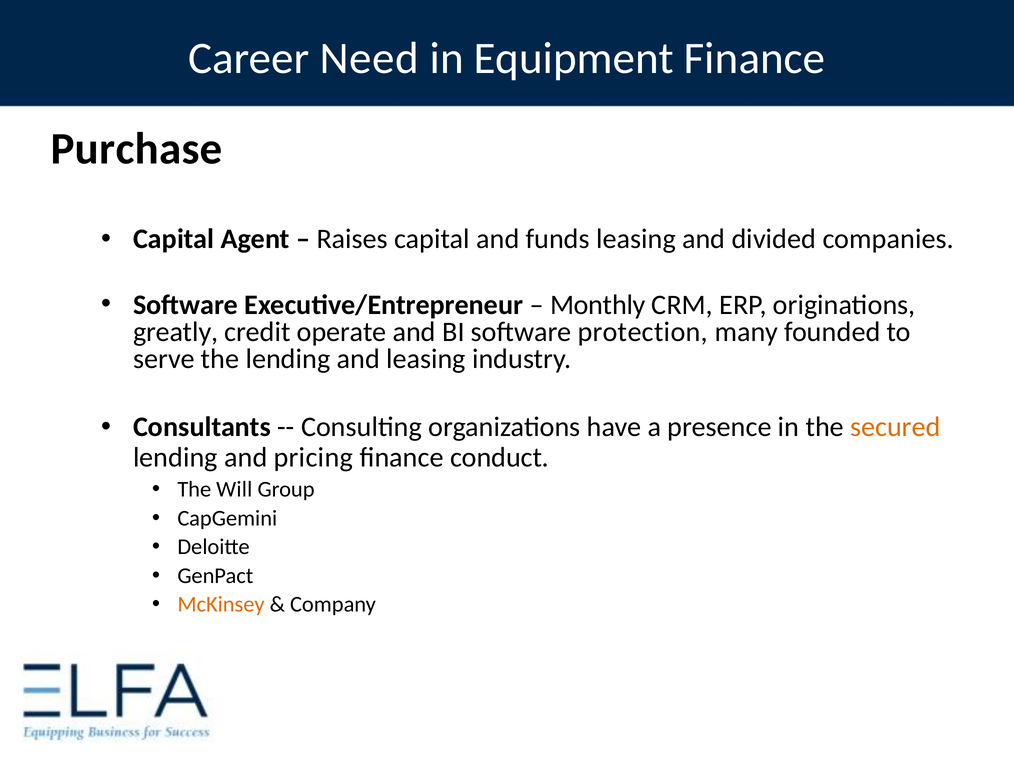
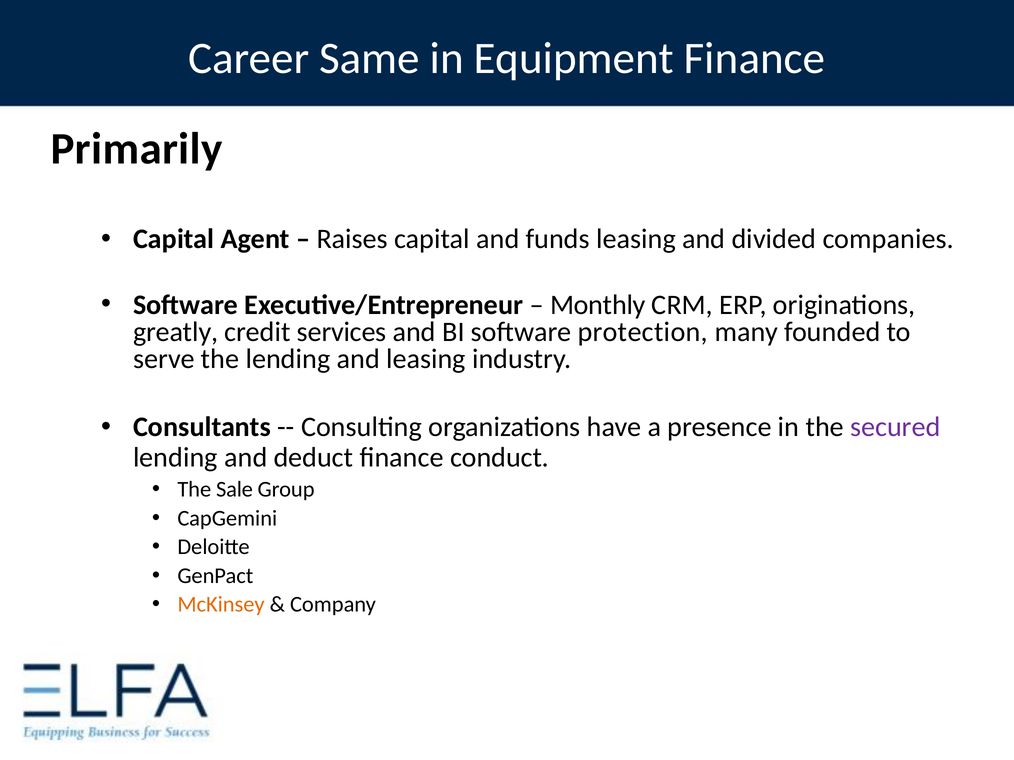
Need: Need -> Same
Purchase: Purchase -> Primarily
operate: operate -> services
secured colour: orange -> purple
pricing: pricing -> deduct
Will: Will -> Sale
